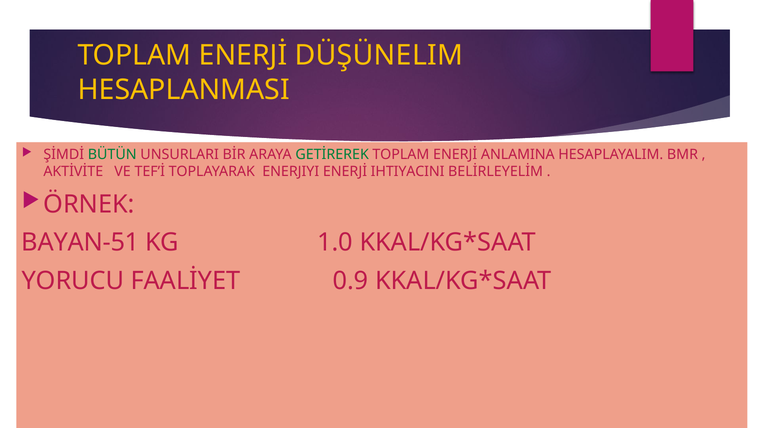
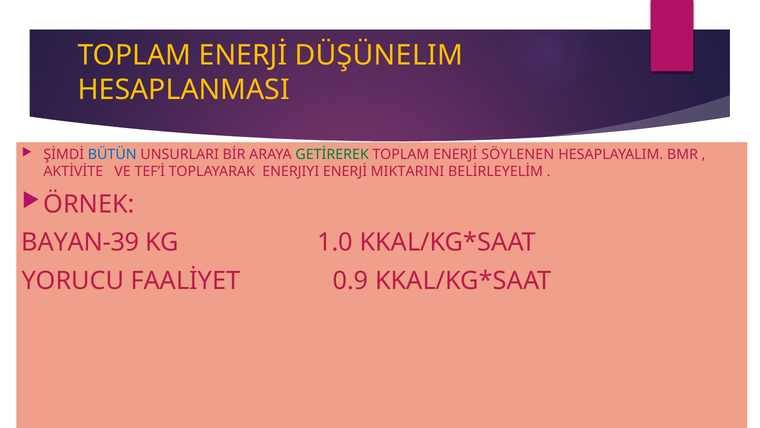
BÜTÜN colour: green -> blue
ANLAMINA: ANLAMINA -> SÖYLENEN
IHTIYACINI: IHTIYACINI -> MIKTARINI
BAYAN-51: BAYAN-51 -> BAYAN-39
